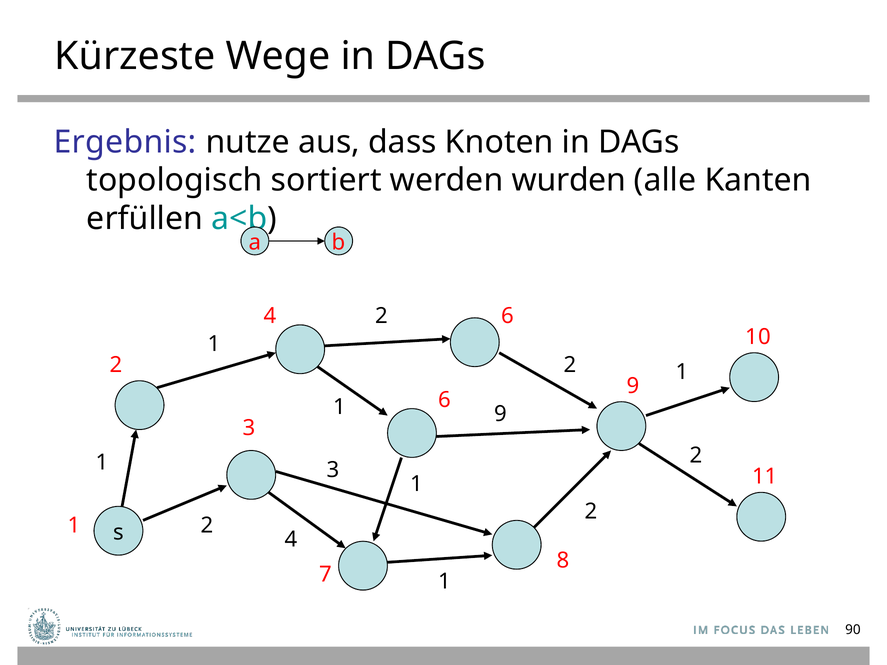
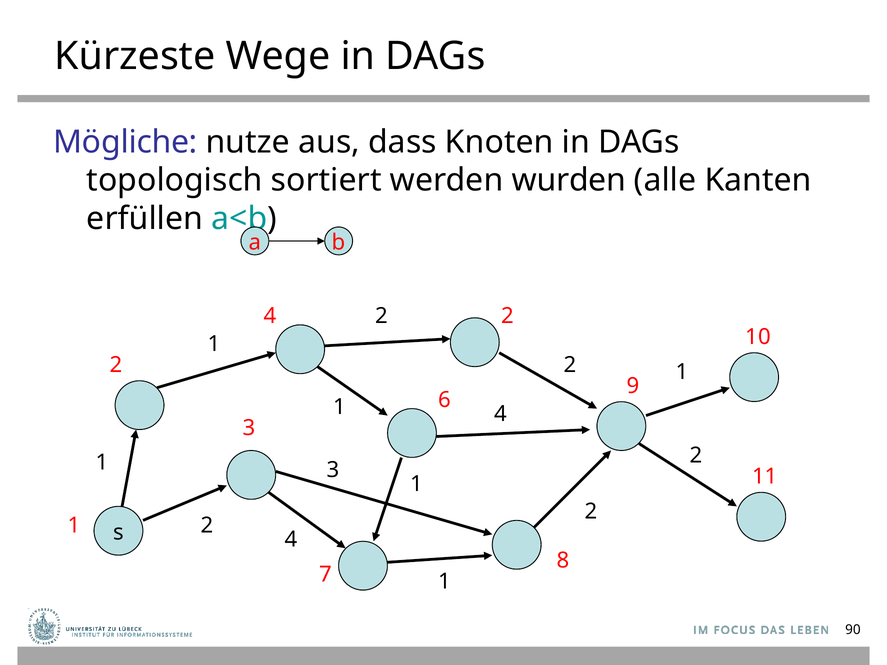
Ergebnis: Ergebnis -> Mögliche
6 at (507, 316): 6 -> 2
9 at (500, 414): 9 -> 4
